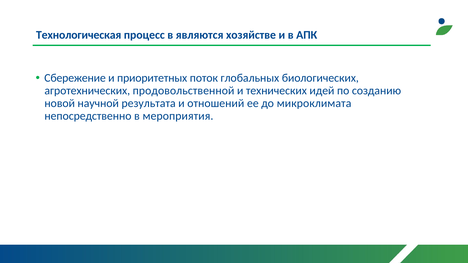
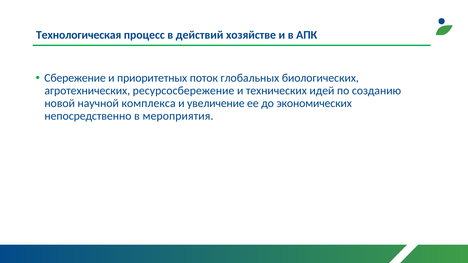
являются: являются -> действий
продовольственной: продовольственной -> ресурсосбережение
результата: результата -> комплекса
отношений: отношений -> увеличение
микроклимата: микроклимата -> экономических
